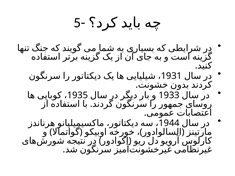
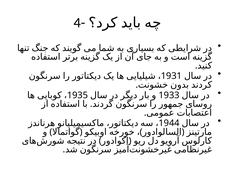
5-: 5- -> 4-
